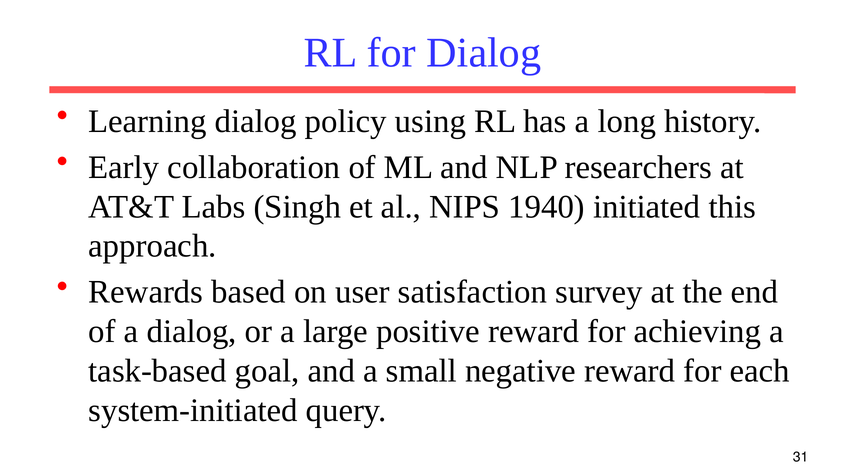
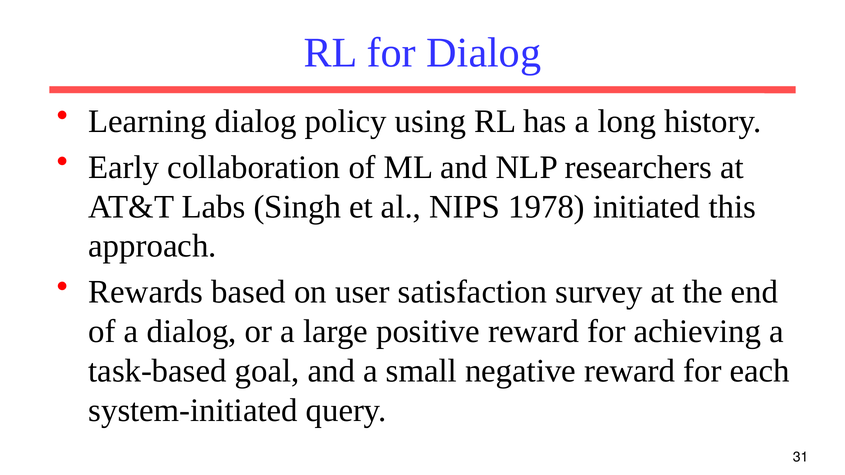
1940: 1940 -> 1978
